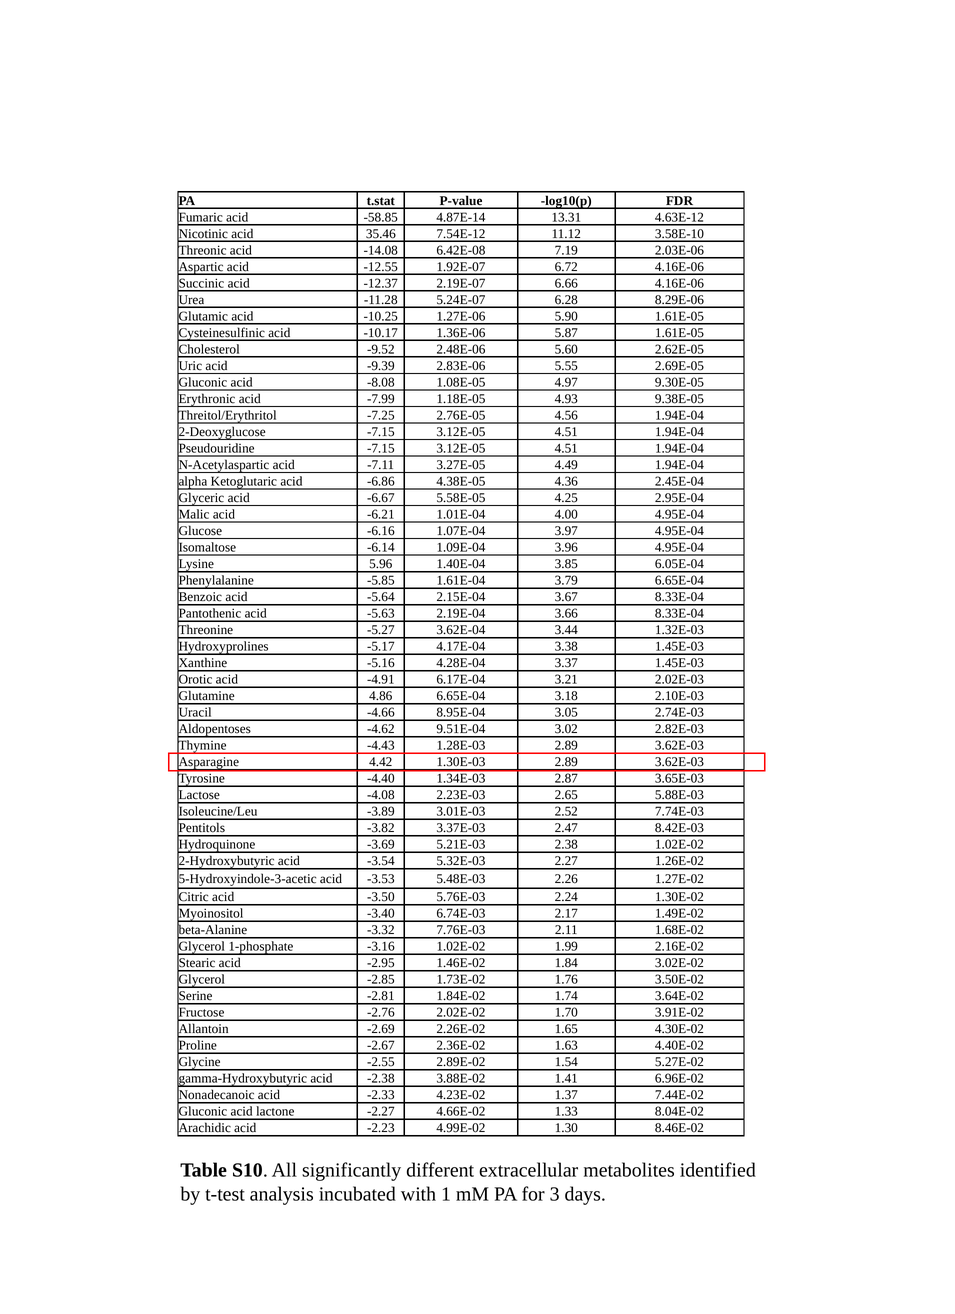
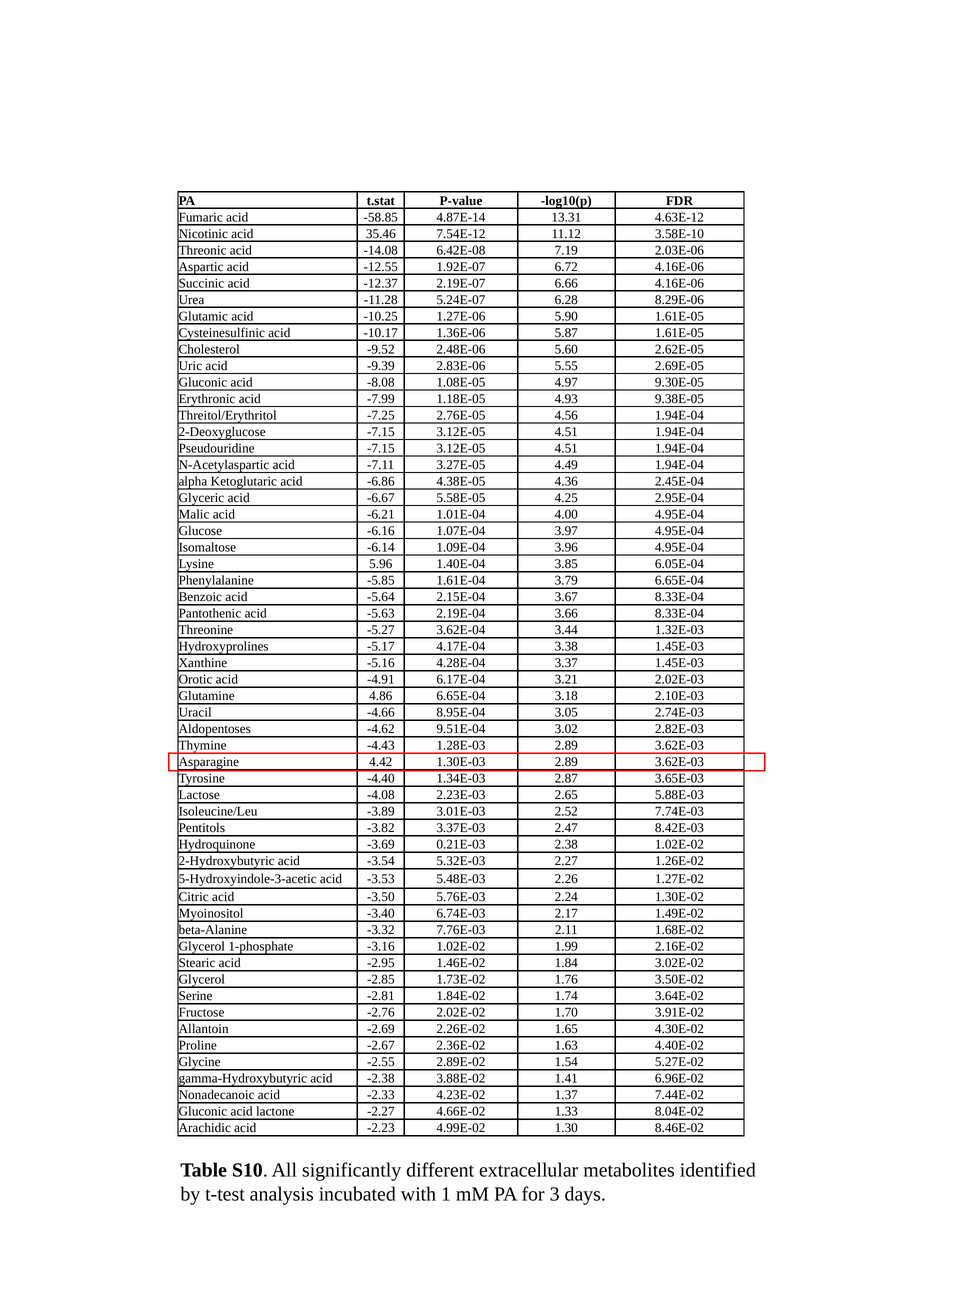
5.21E-03: 5.21E-03 -> 0.21E-03
